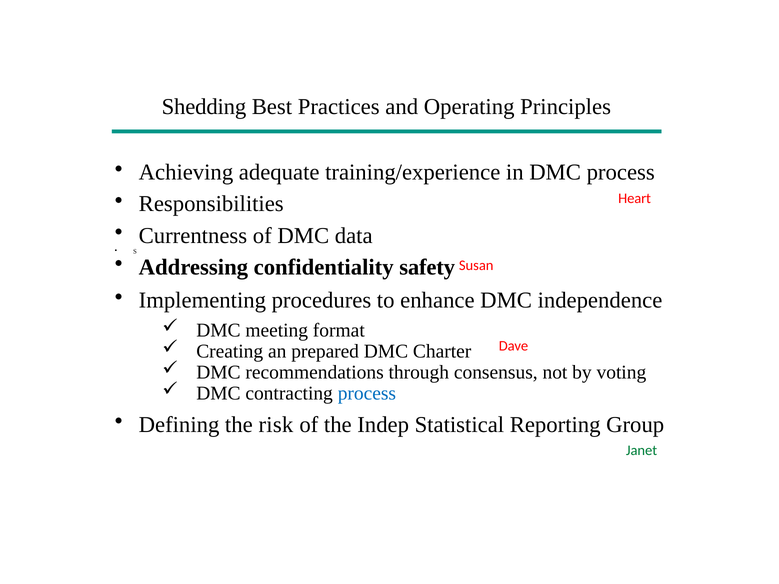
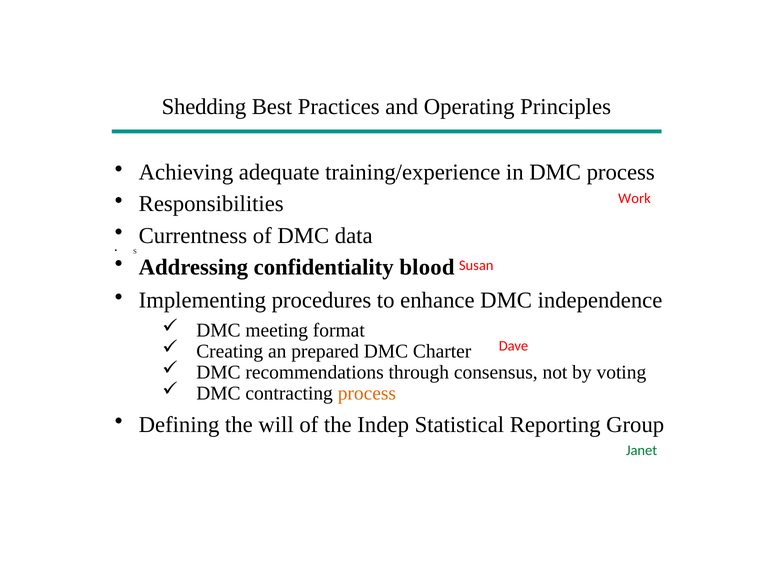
Heart: Heart -> Work
safety: safety -> blood
process at (367, 393) colour: blue -> orange
risk: risk -> will
